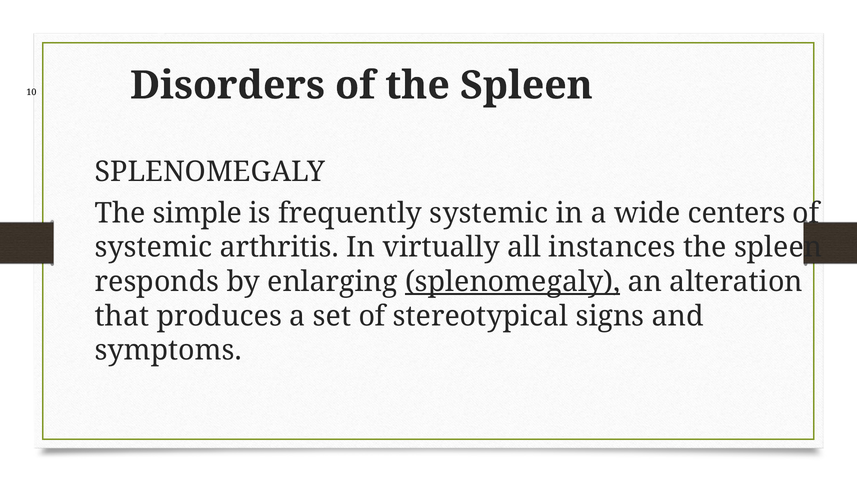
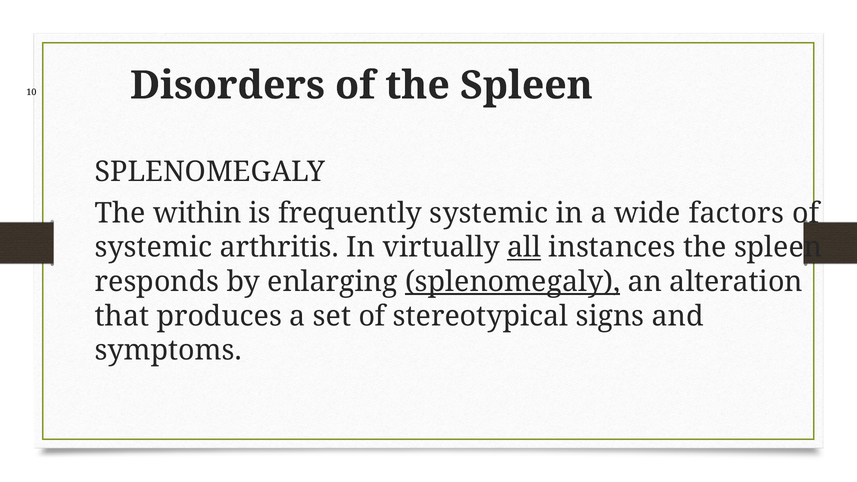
simple: simple -> within
centers: centers -> factors
all underline: none -> present
